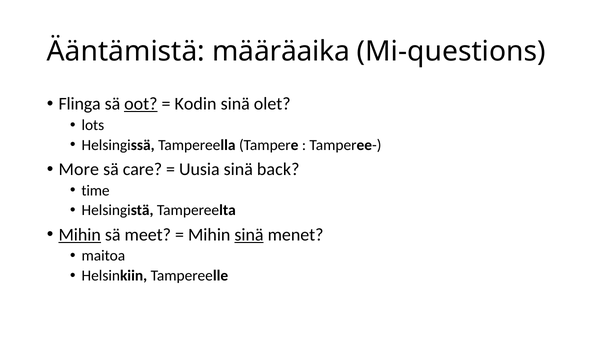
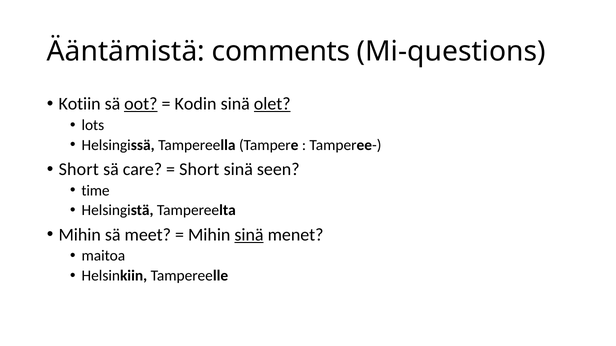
määräaika: määräaika -> comments
Flinga: Flinga -> Kotiin
olet underline: none -> present
More at (79, 170): More -> Short
Uusia at (199, 170): Uusia -> Short
back: back -> seen
Mihin at (80, 235) underline: present -> none
